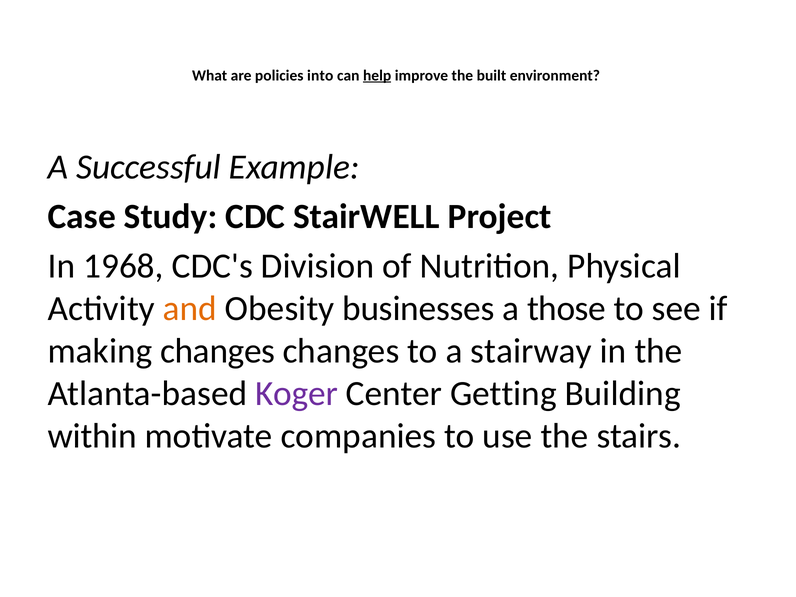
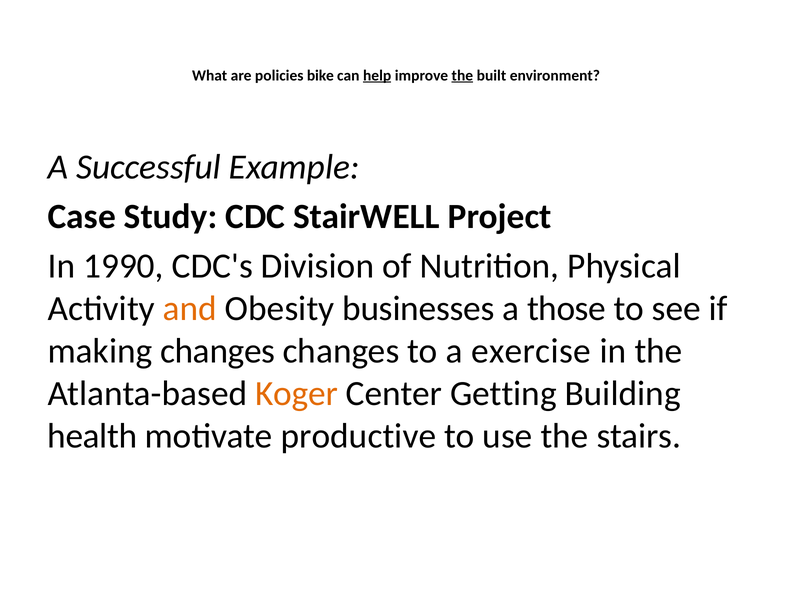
into: into -> bike
the at (462, 75) underline: none -> present
1968: 1968 -> 1990
stairway: stairway -> exercise
Koger colour: purple -> orange
within: within -> health
companies: companies -> productive
